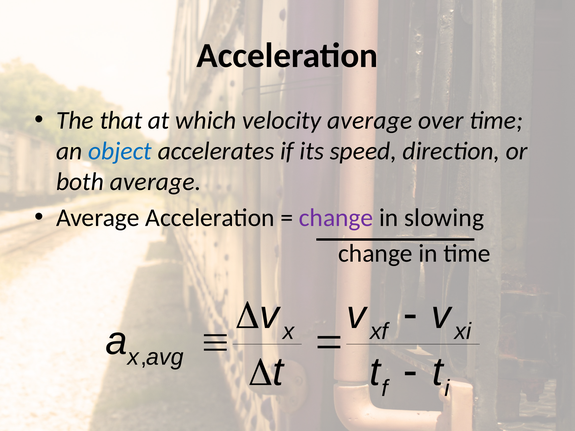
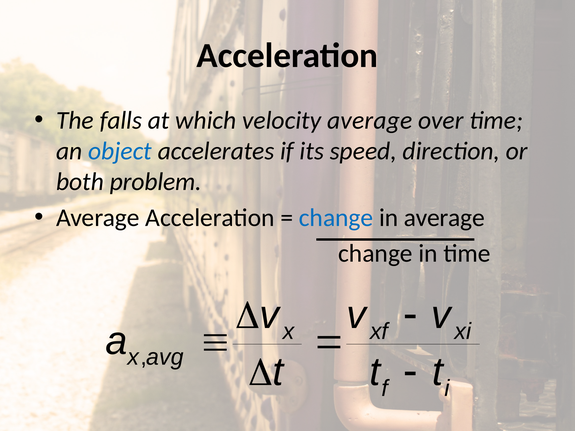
that: that -> falls
both average: average -> problem
change at (336, 218) colour: purple -> blue
in slowing: slowing -> average
